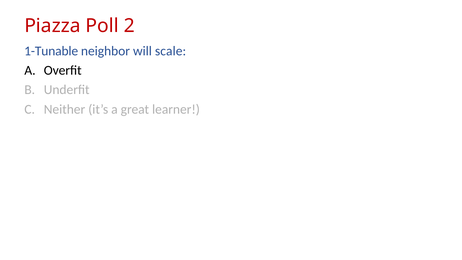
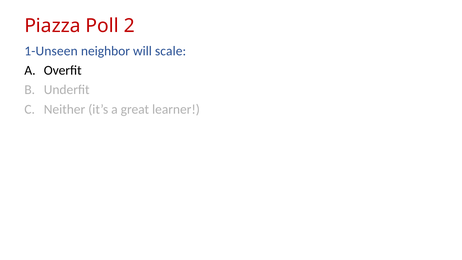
1-Tunable: 1-Tunable -> 1-Unseen
